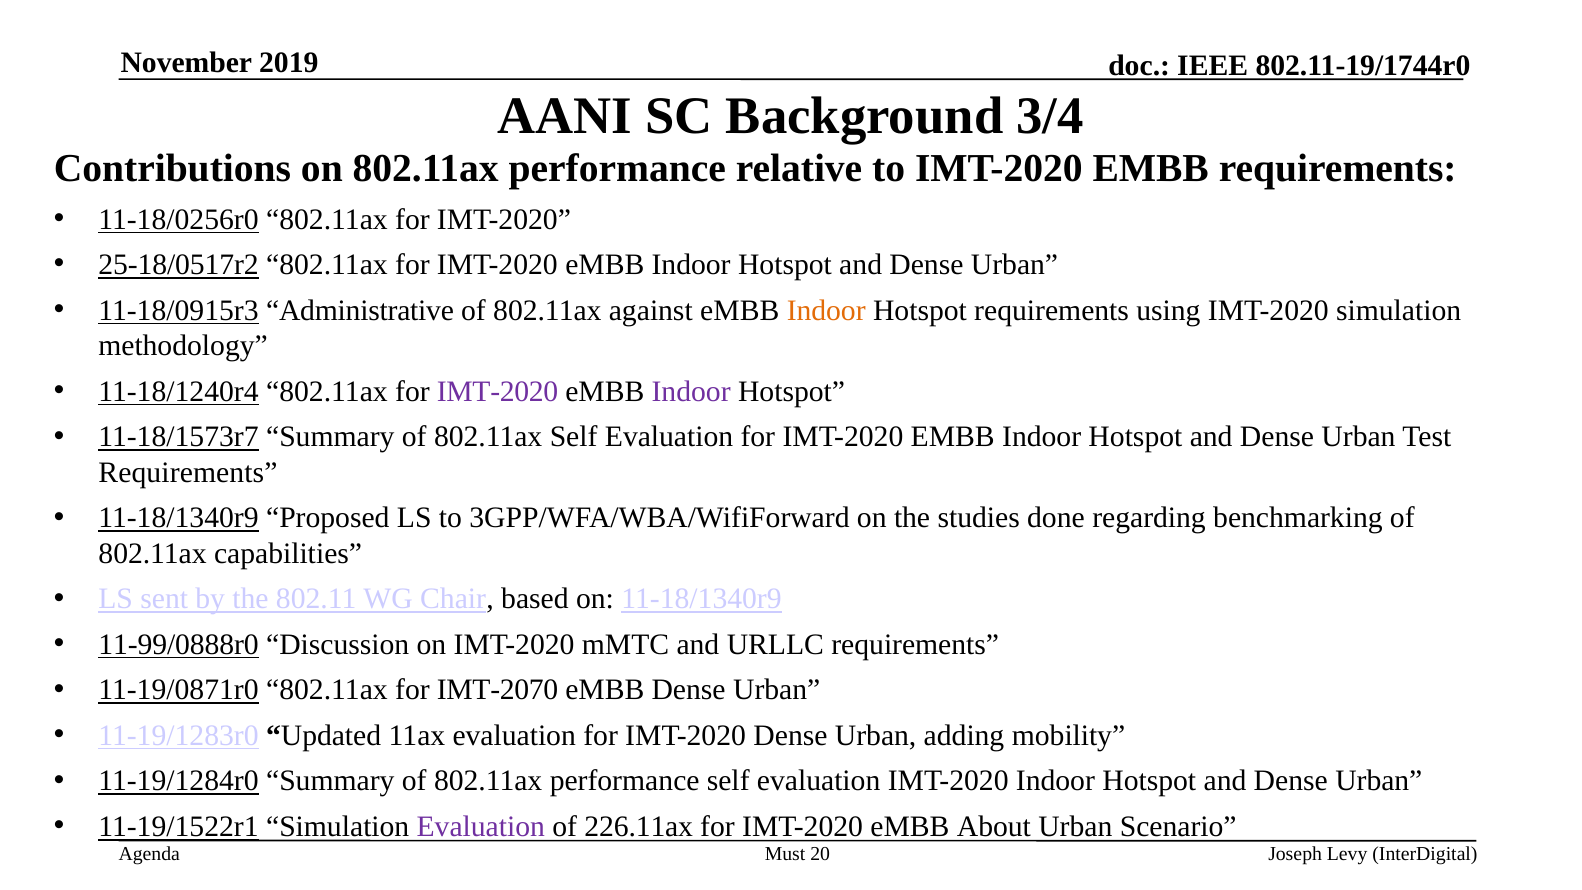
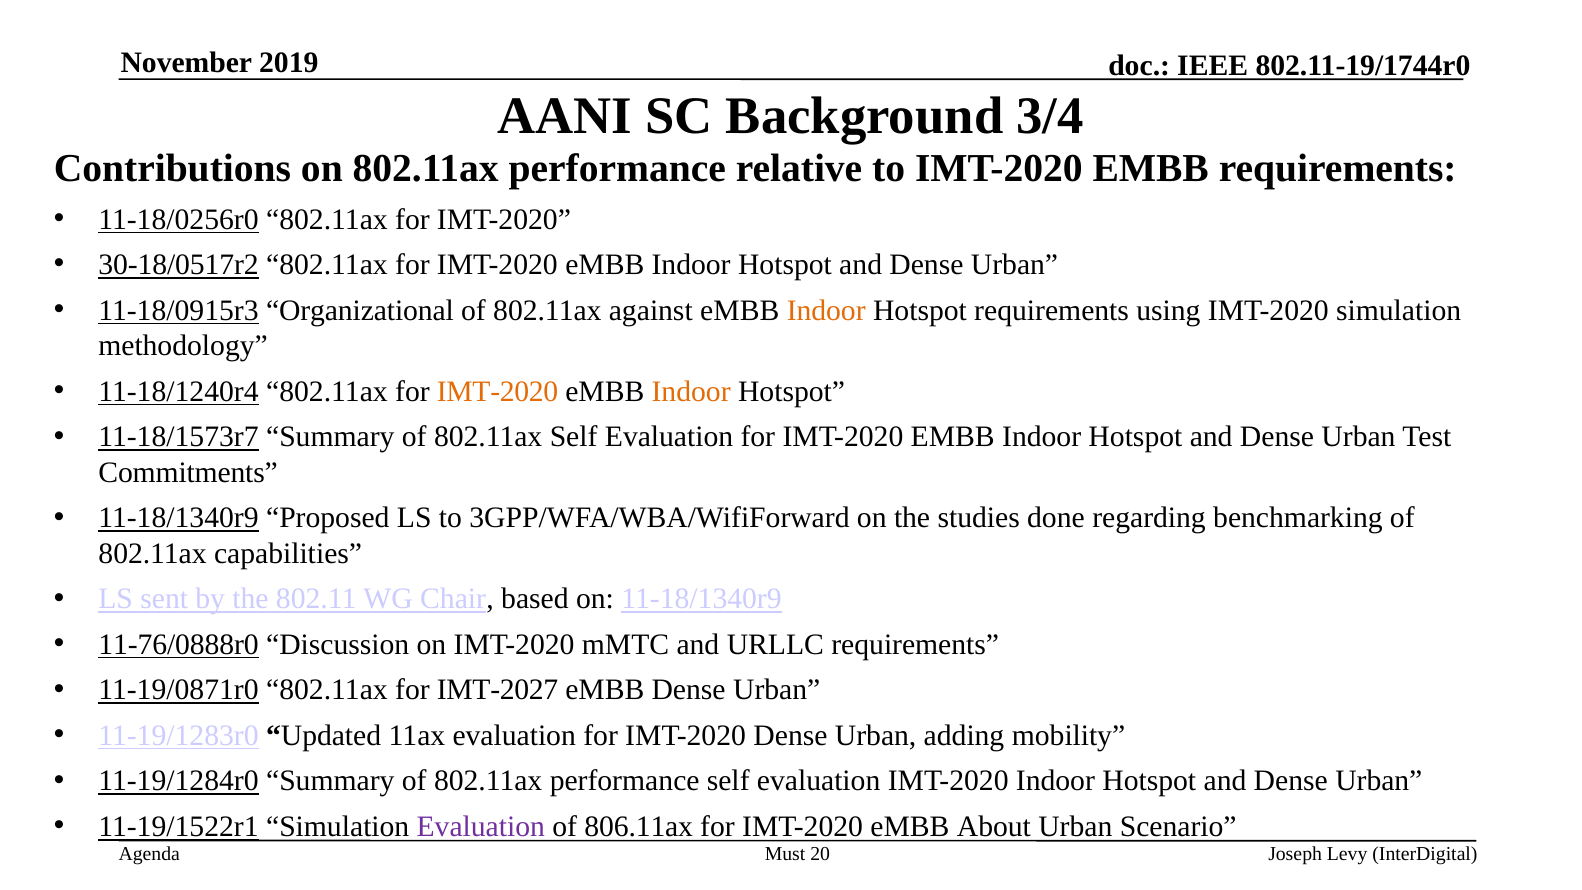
25-18/0517r2: 25-18/0517r2 -> 30-18/0517r2
Administrative: Administrative -> Organizational
IMT-2020 at (498, 391) colour: purple -> orange
Indoor at (691, 391) colour: purple -> orange
Requirements at (188, 472): Requirements -> Commitments
11-99/0888r0: 11-99/0888r0 -> 11-76/0888r0
IMT-2070: IMT-2070 -> IMT-2027
226.11ax: 226.11ax -> 806.11ax
